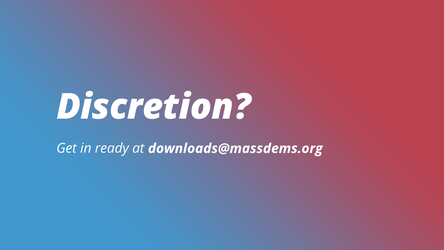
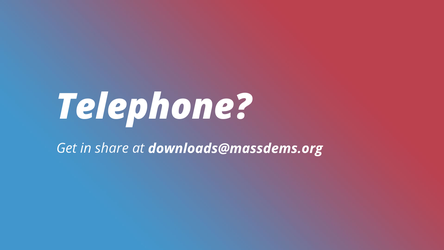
Discretion: Discretion -> Telephone
ready: ready -> share
